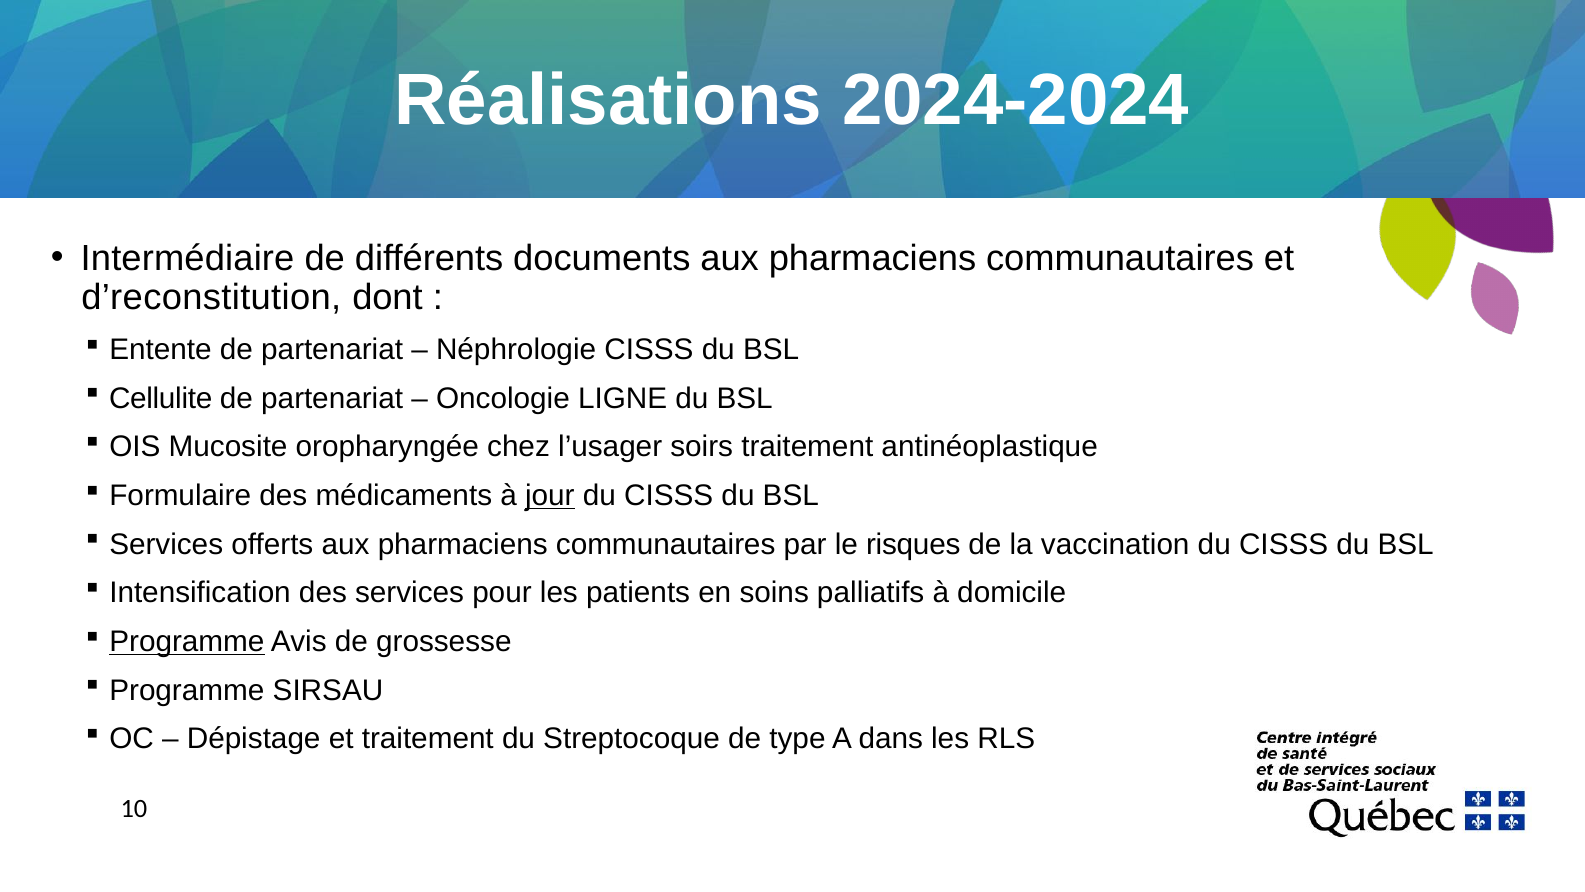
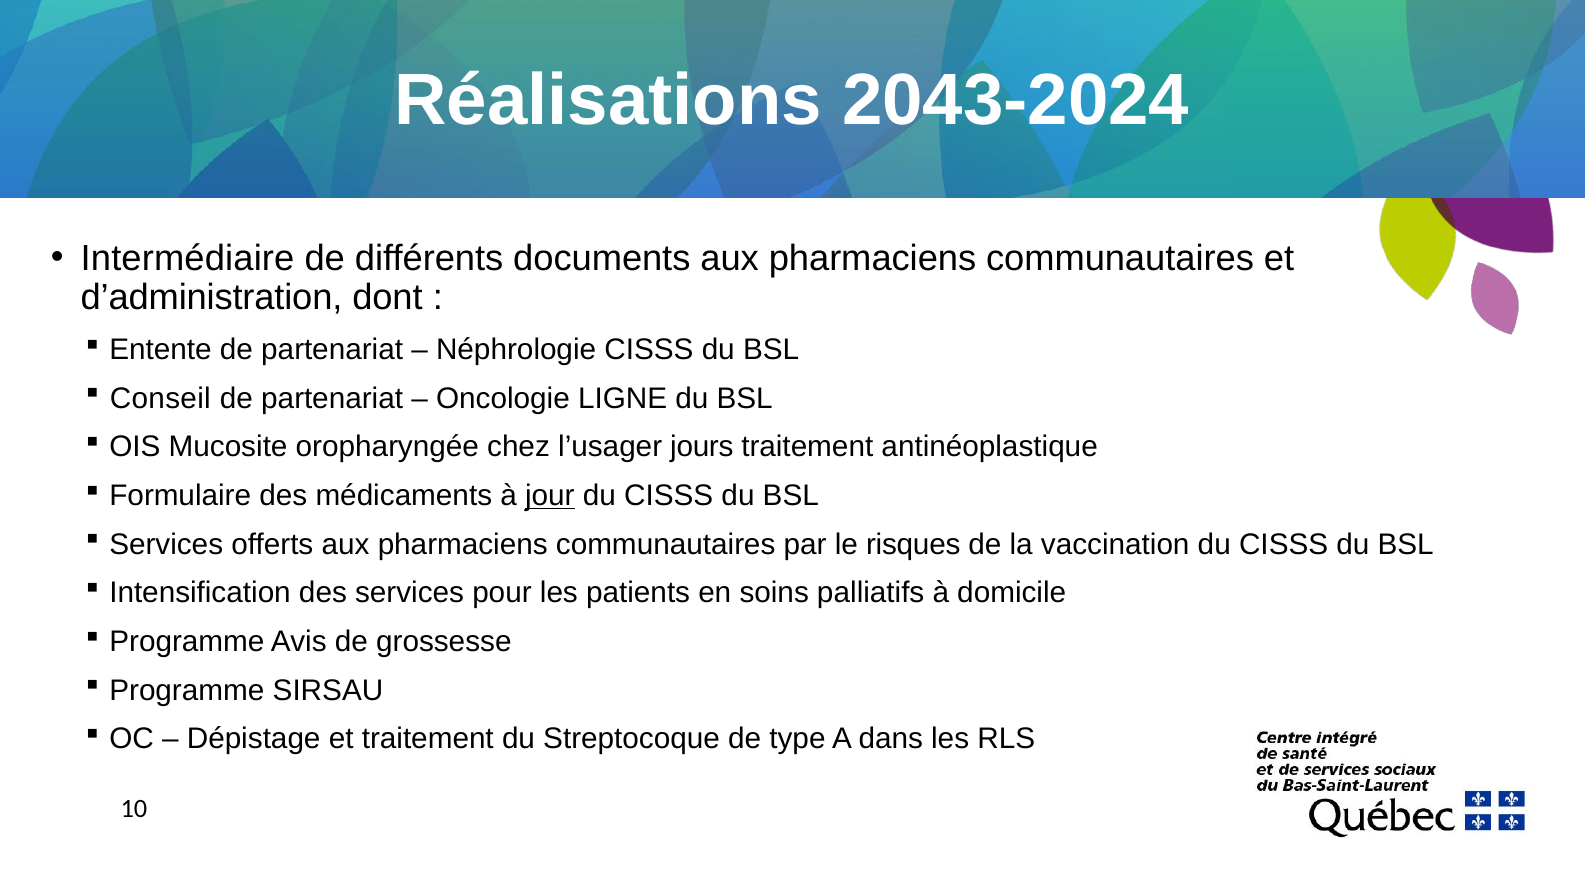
2024-2024: 2024-2024 -> 2043-2024
d’reconstitution: d’reconstitution -> d’administration
Cellulite: Cellulite -> Conseil
soirs: soirs -> jours
Programme at (187, 641) underline: present -> none
